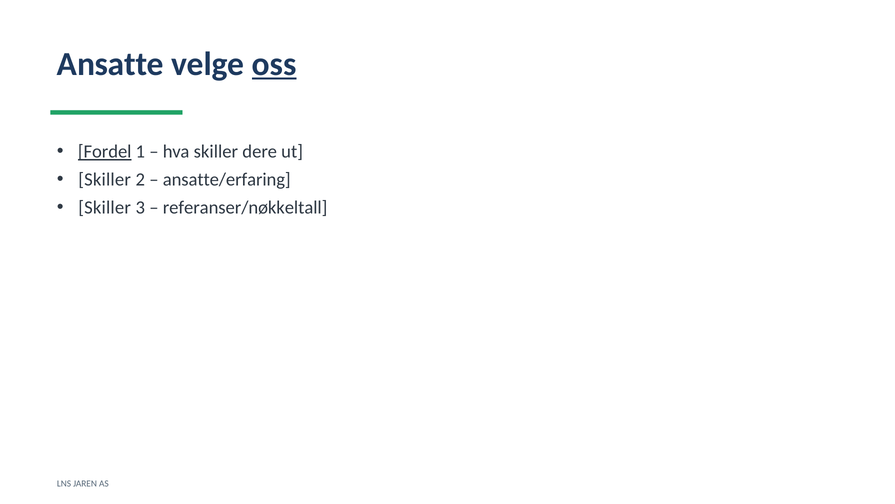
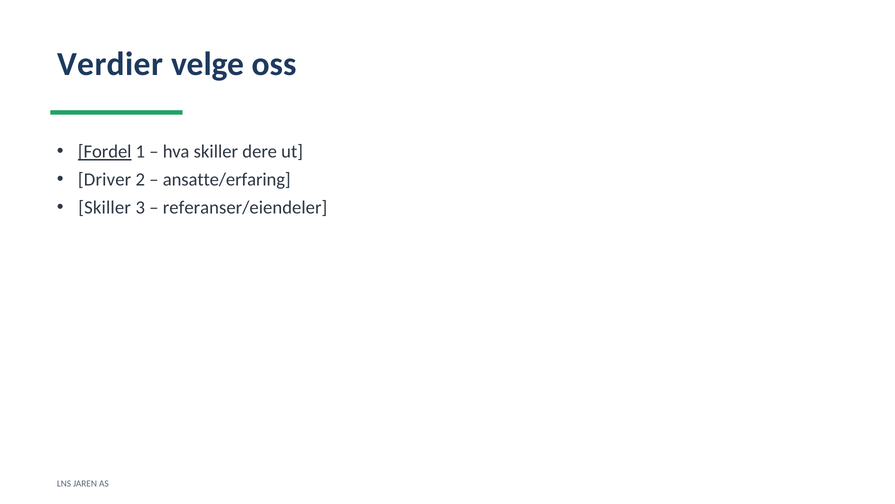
Ansatte: Ansatte -> Verdier
oss underline: present -> none
Skiller at (105, 180): Skiller -> Driver
referanser/nøkkeltall: referanser/nøkkeltall -> referanser/eiendeler
